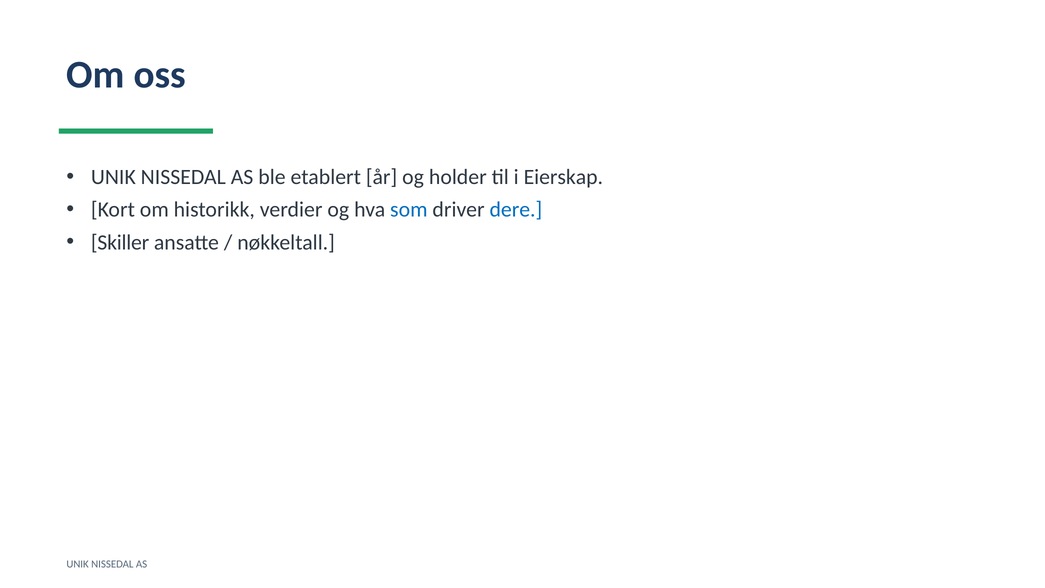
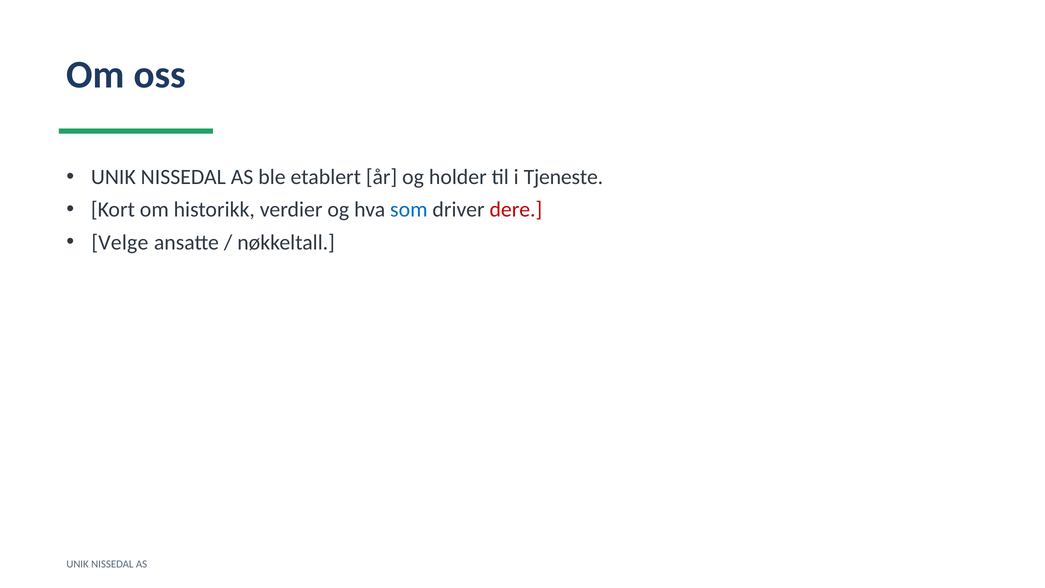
Eierskap: Eierskap -> Tjeneste
dere colour: blue -> red
Skiller: Skiller -> Velge
